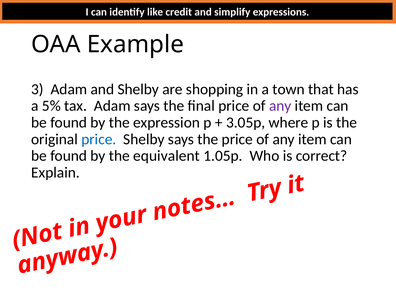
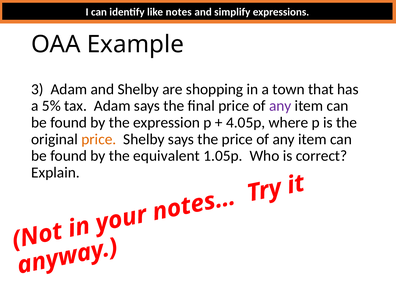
credit: credit -> notes
3.05p: 3.05p -> 4.05p
price at (99, 139) colour: blue -> orange
